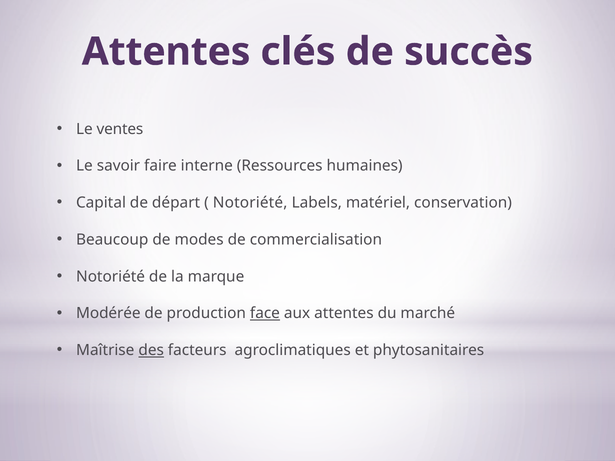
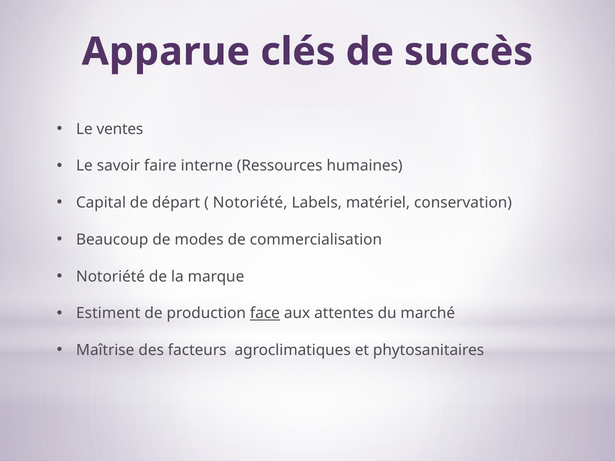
Attentes at (166, 52): Attentes -> Apparue
Modérée: Modérée -> Estiment
des underline: present -> none
